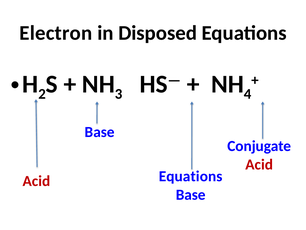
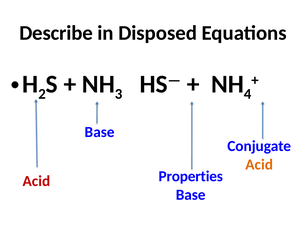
Electron: Electron -> Describe
Acid at (259, 164) colour: red -> orange
Equations at (191, 176): Equations -> Properties
